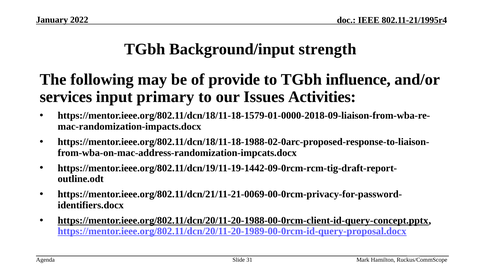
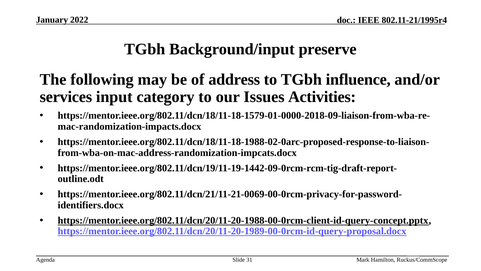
strength: strength -> preserve
provide: provide -> address
primary: primary -> category
